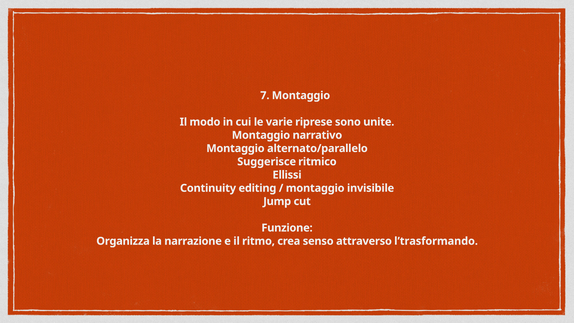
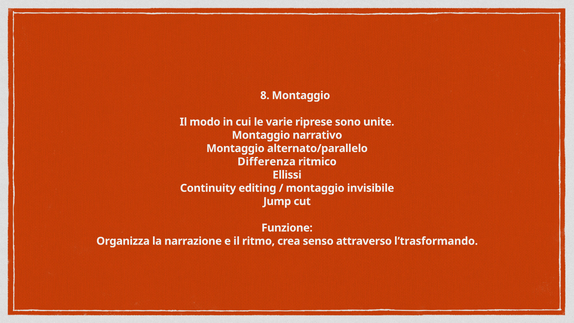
7: 7 -> 8
Suggerisce: Suggerisce -> Differenza
